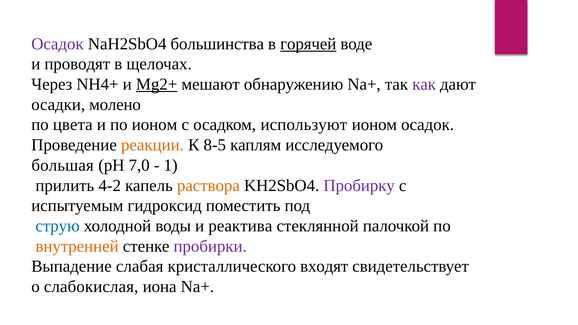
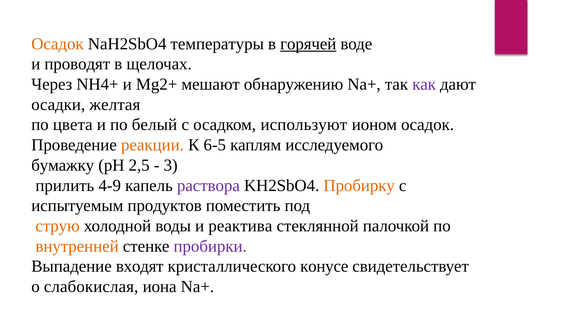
Осадок at (57, 44) colour: purple -> orange
большинства: большинства -> температуры
Mg2+ underline: present -> none
молено: молено -> желтая
по ионом: ионом -> белый
8-5: 8-5 -> 6-5
большая: большая -> бумажку
7,0: 7,0 -> 2,5
1: 1 -> 3
4-2: 4-2 -> 4-9
раствора colour: orange -> purple
Пробирку colour: purple -> orange
гидроксид: гидроксид -> продуктов
струю colour: blue -> orange
слабая: слабая -> входят
входят: входят -> конусе
